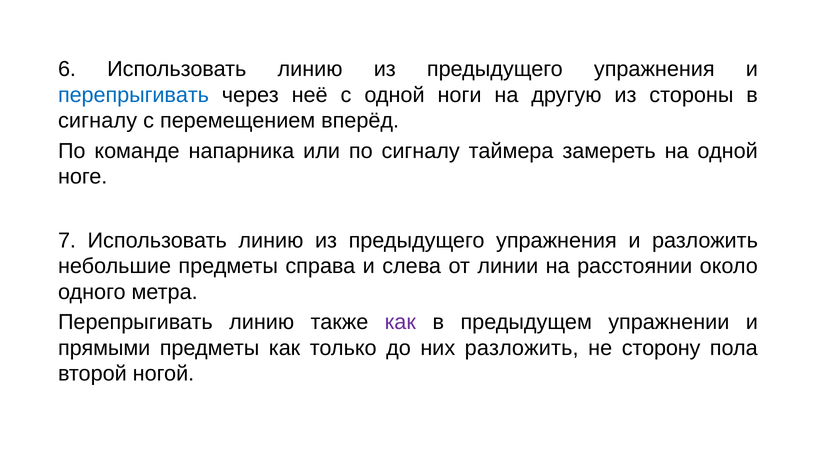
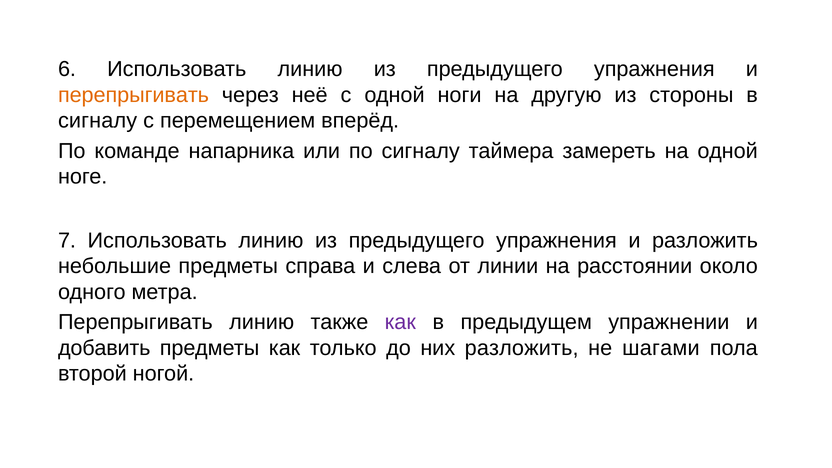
перепрыгивать at (133, 95) colour: blue -> orange
прямыми: прямыми -> добавить
сторону: сторону -> шагами
